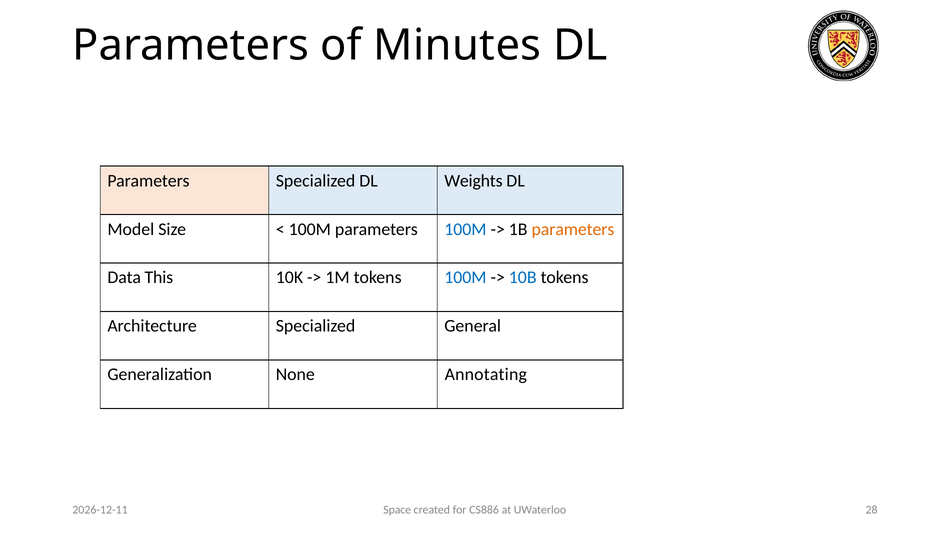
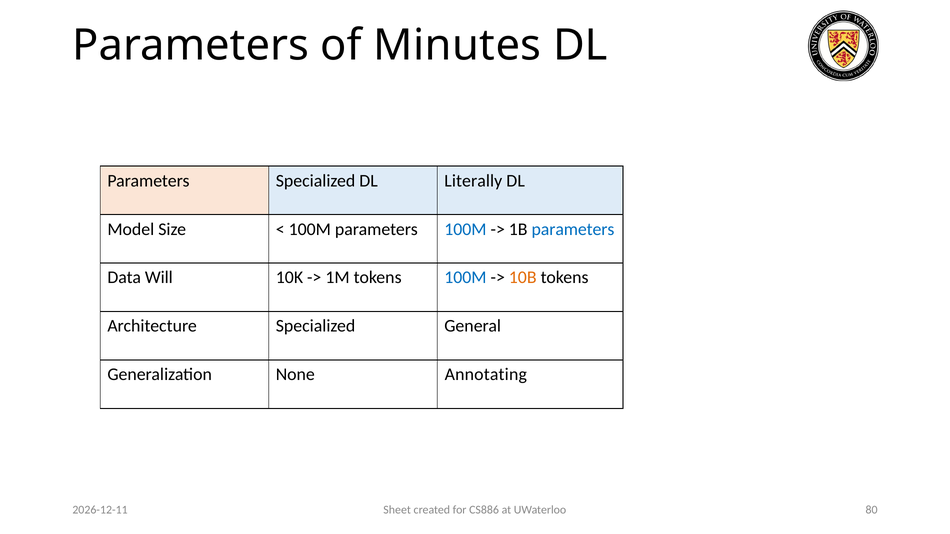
Weights: Weights -> Literally
parameters at (573, 229) colour: orange -> blue
This: This -> Will
10B colour: blue -> orange
Space: Space -> Sheet
28: 28 -> 80
